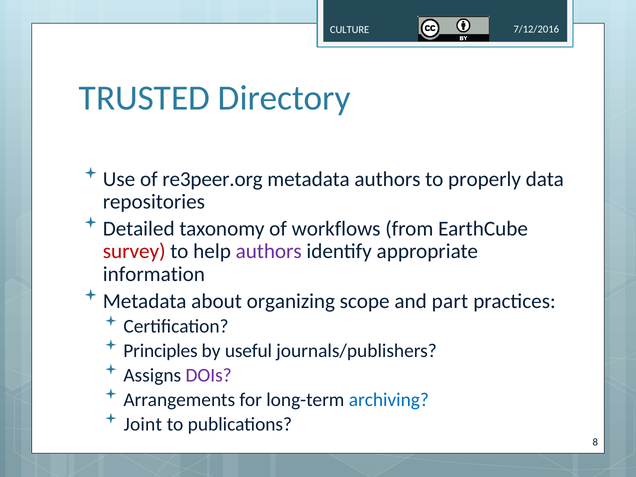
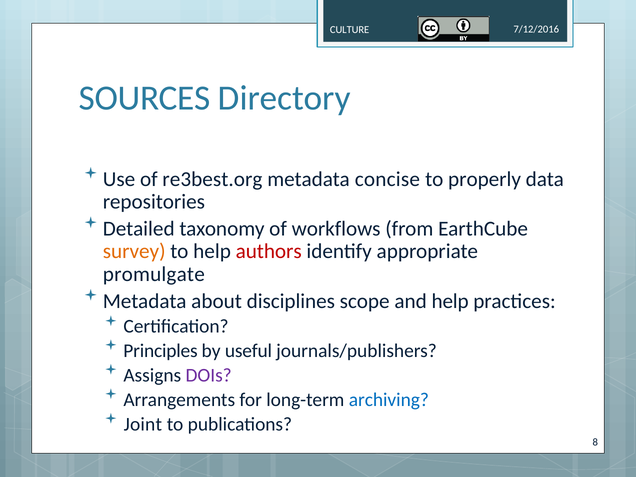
TRUSTED: TRUSTED -> SOURCES
re3peer.org: re3peer.org -> re3best.org
metadata authors: authors -> concise
survey colour: red -> orange
authors at (269, 251) colour: purple -> red
information: information -> promulgate
organizing: organizing -> disciplines
and part: part -> help
